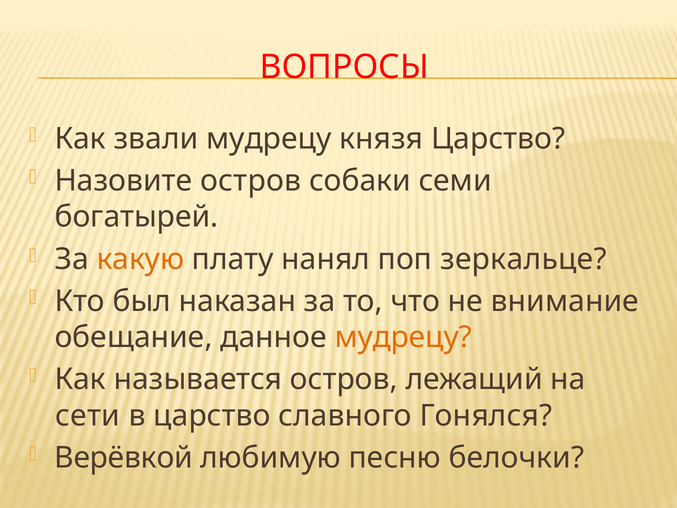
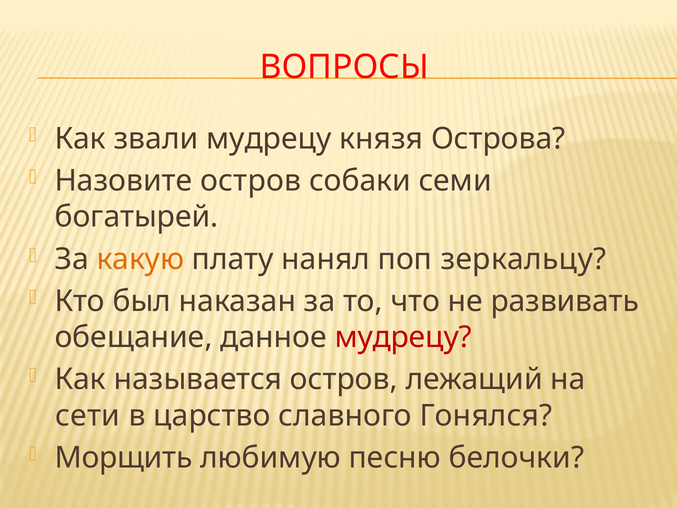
князя Царство: Царство -> Острова
зеркальце: зеркальце -> зеркальцу
внимание: внимание -> развивать
мудрецу at (403, 337) colour: orange -> red
Верёвкой: Верёвкой -> Морщить
